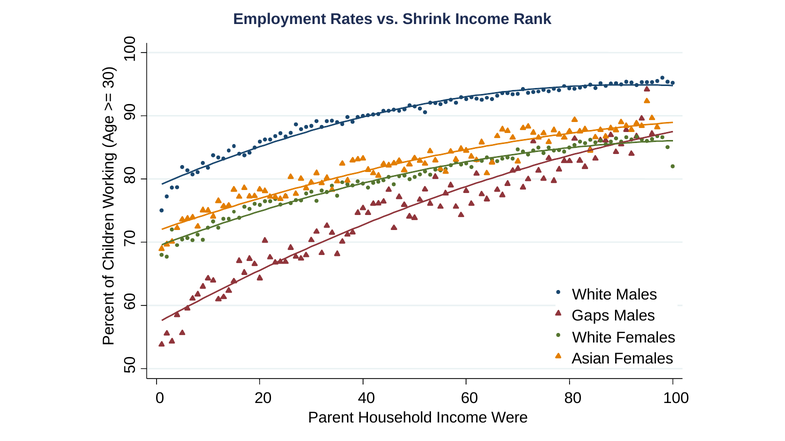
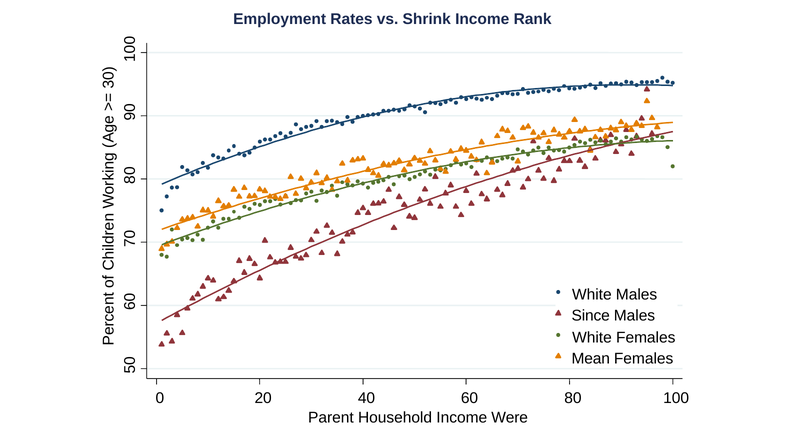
Gaps: Gaps -> Since
Asian: Asian -> Mean
